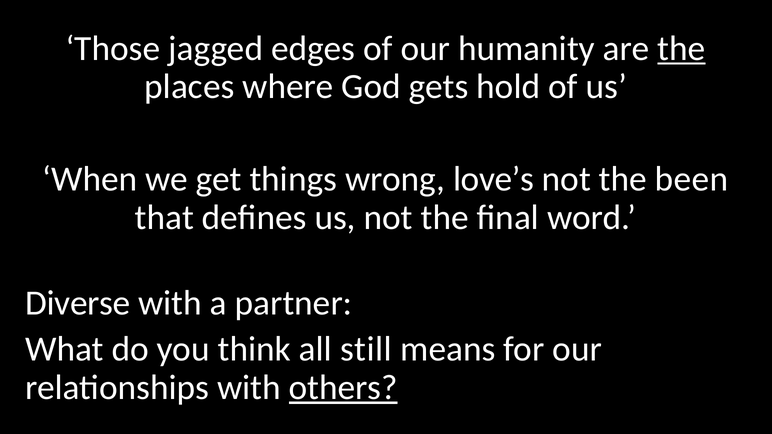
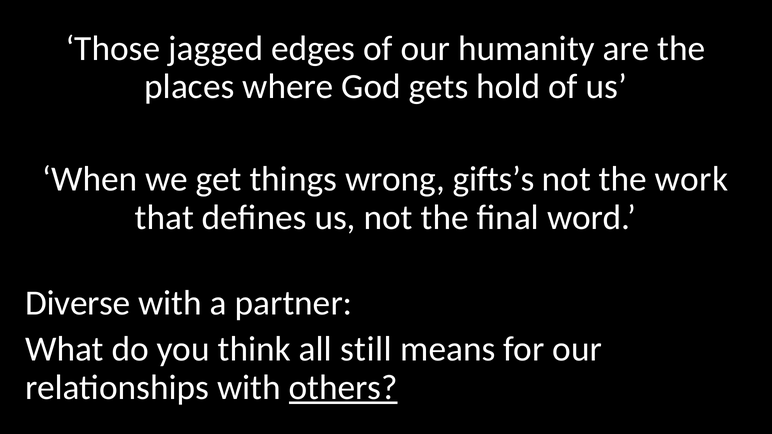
the at (681, 48) underline: present -> none
love’s: love’s -> gifts’s
been: been -> work
